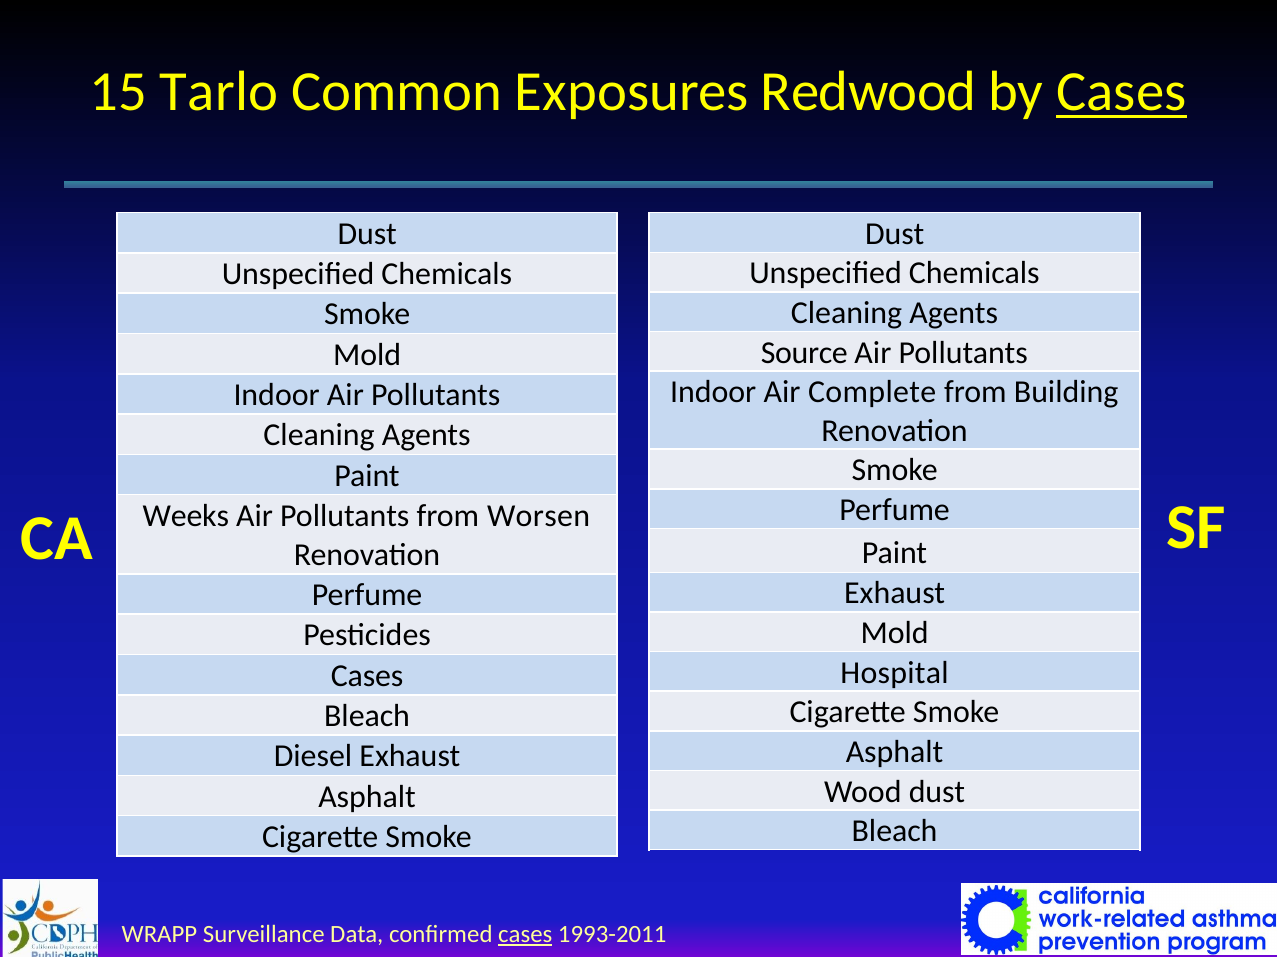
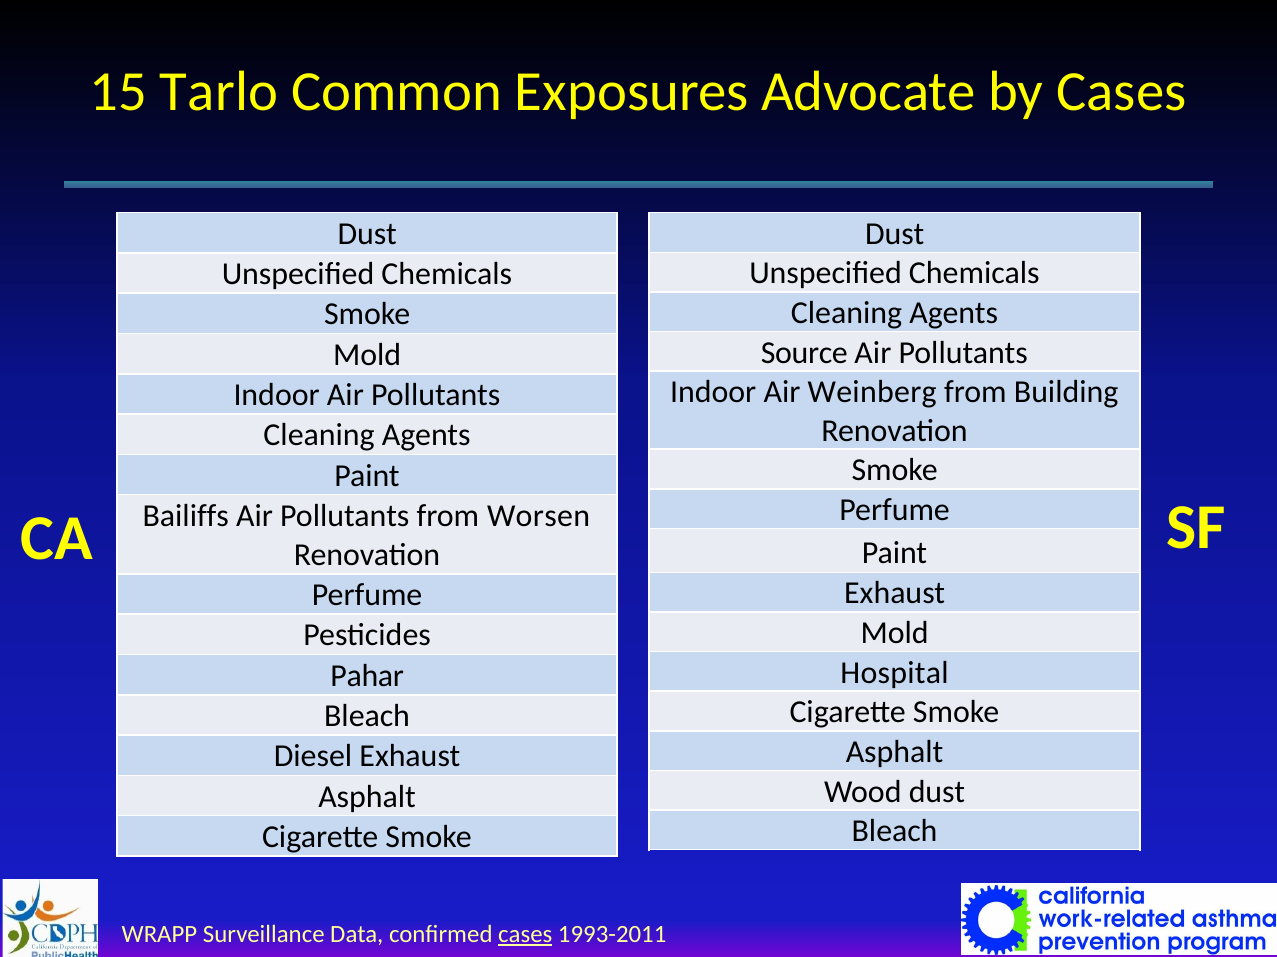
Redwood: Redwood -> Advocate
Cases at (1122, 92) underline: present -> none
Complete: Complete -> Weinberg
Weeks: Weeks -> Bailiffs
Cases at (367, 676): Cases -> Pahar
